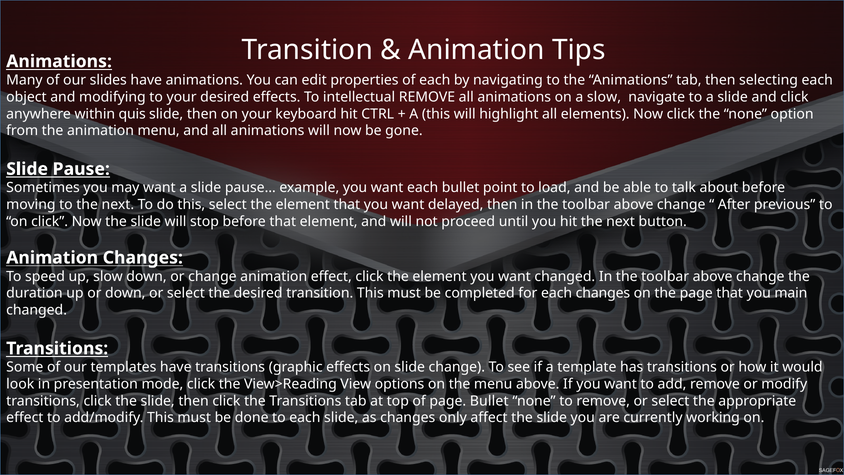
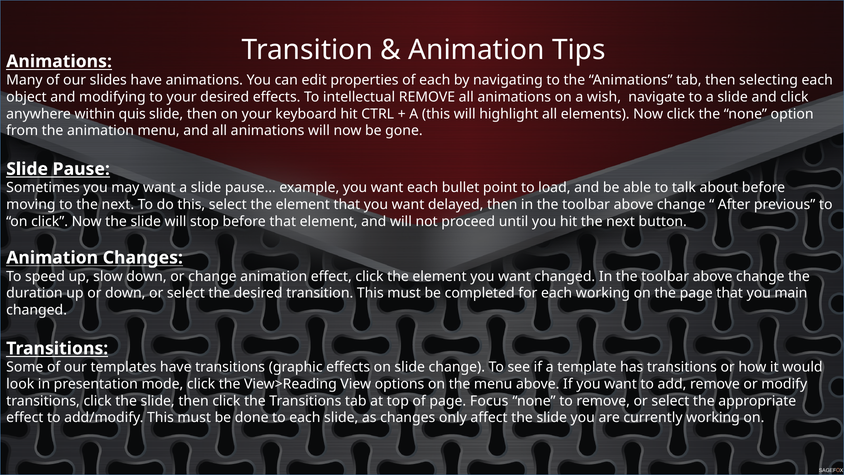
a slow: slow -> wish
each changes: changes -> working
page Bullet: Bullet -> Focus
